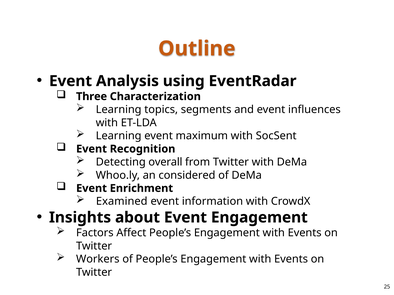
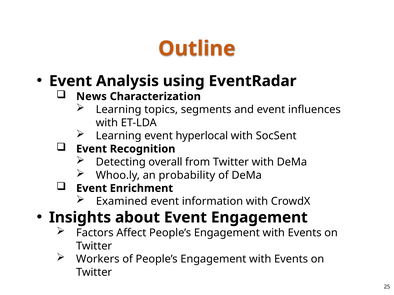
Three: Three -> News
maximum: maximum -> hyperlocal
considered: considered -> probability
